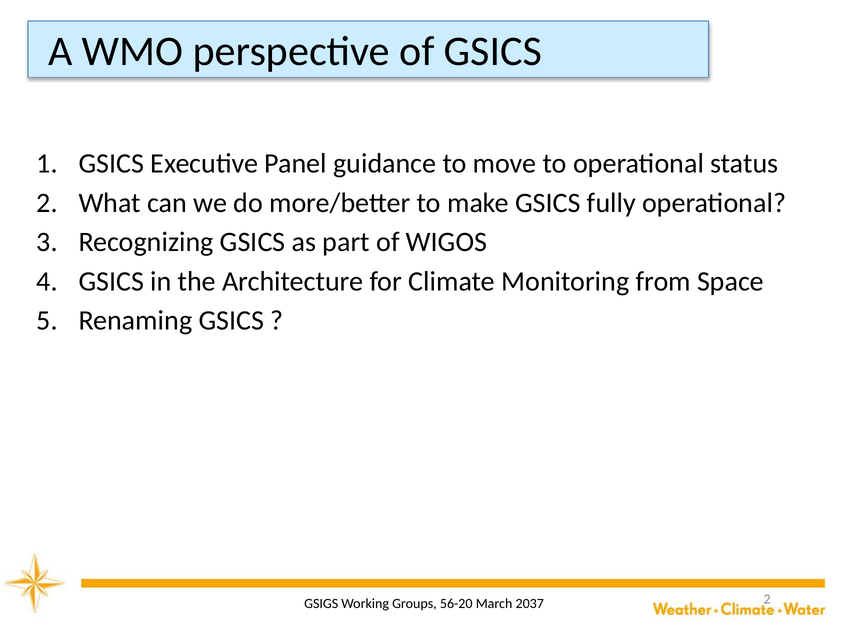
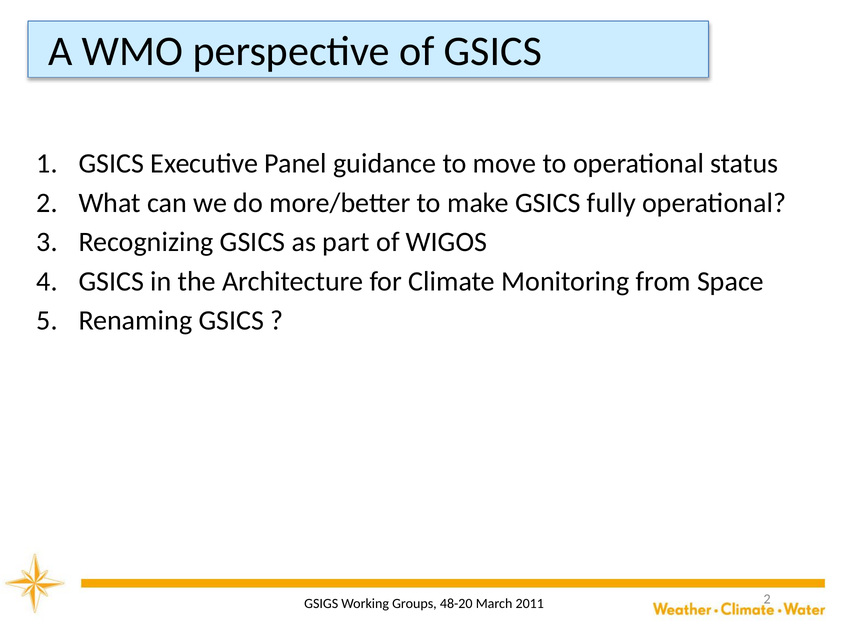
56-20: 56-20 -> 48-20
2037: 2037 -> 2011
